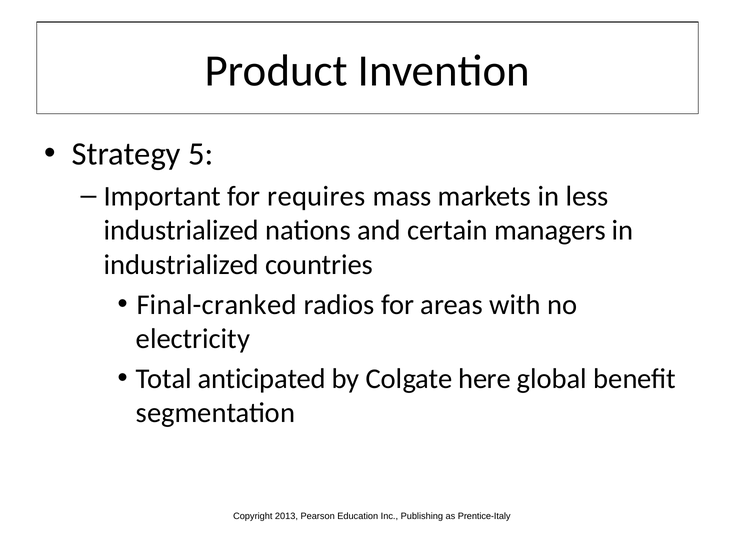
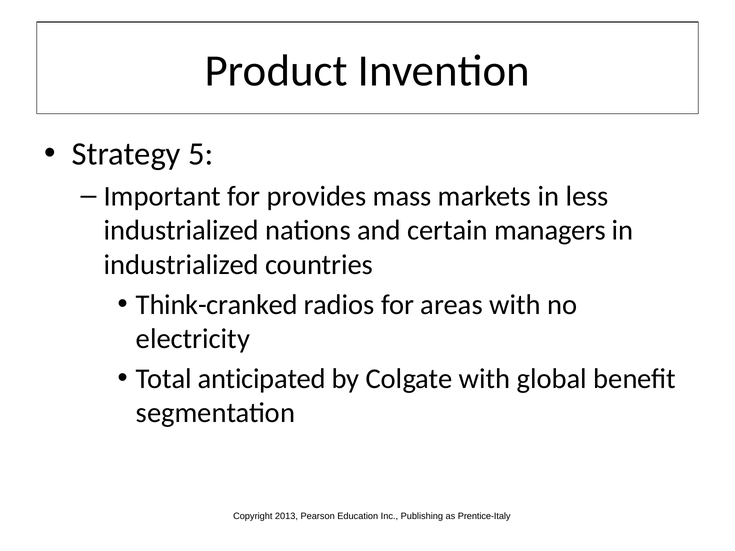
requires: requires -> provides
Final-cranked: Final-cranked -> Think-cranked
Colgate here: here -> with
